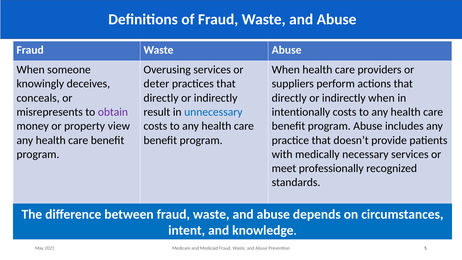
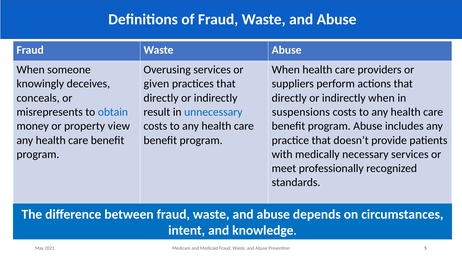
deter: deter -> given
obtain colour: purple -> blue
intentionally: intentionally -> suspensions
